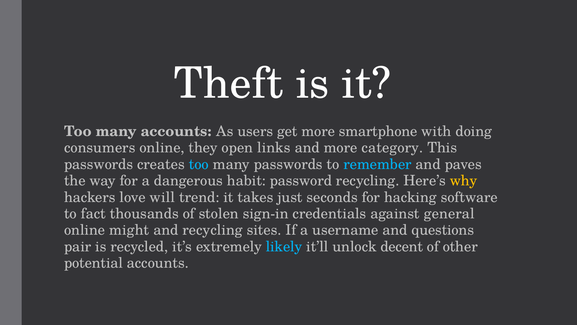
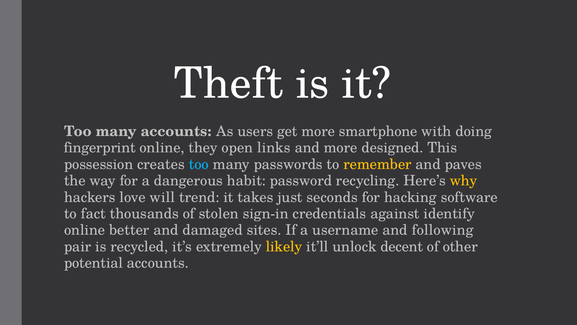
consumers: consumers -> fingerprint
category: category -> designed
passwords at (99, 164): passwords -> possession
remember colour: light blue -> yellow
general: general -> identify
might: might -> better
and recycling: recycling -> damaged
questions: questions -> following
likely colour: light blue -> yellow
